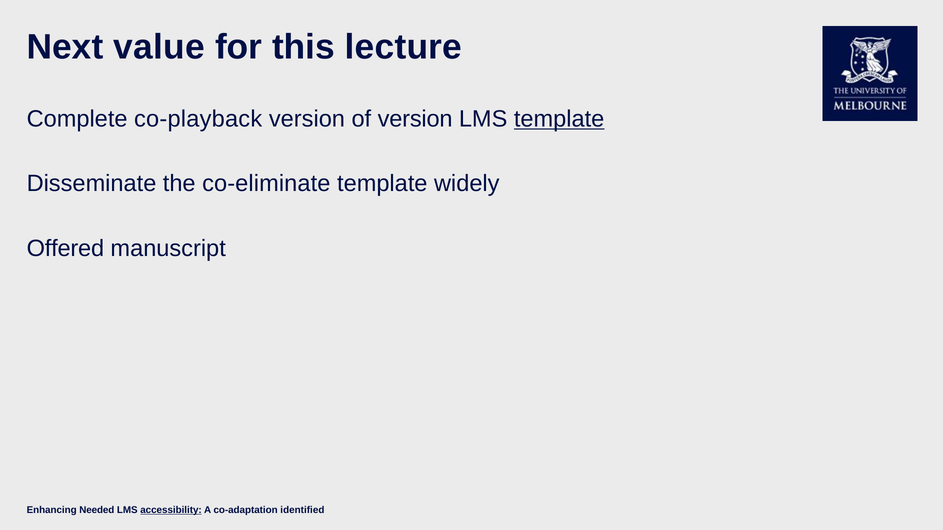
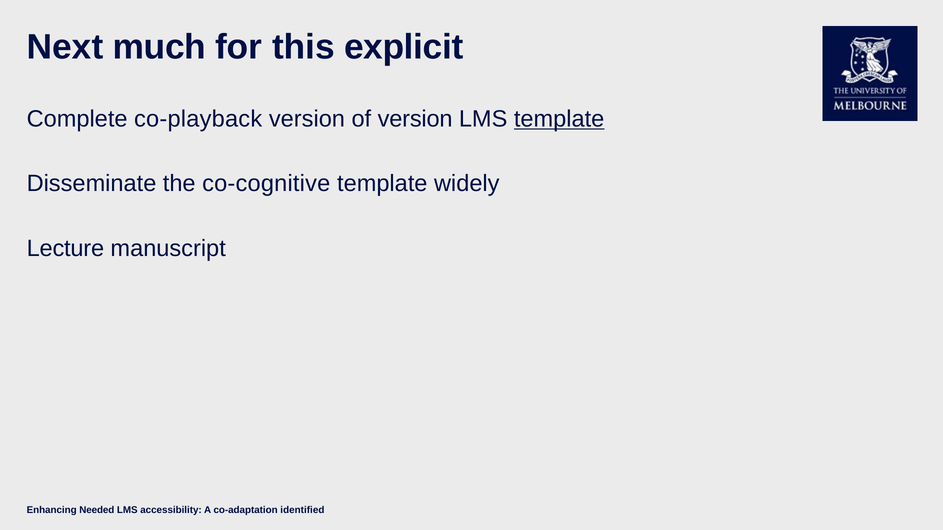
value: value -> much
lecture: lecture -> explicit
co-eliminate: co-eliminate -> co-cognitive
Offered: Offered -> Lecture
accessibility underline: present -> none
